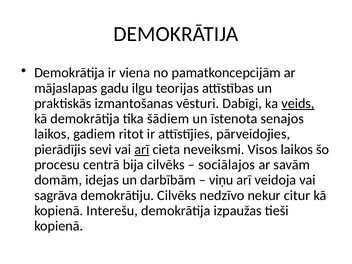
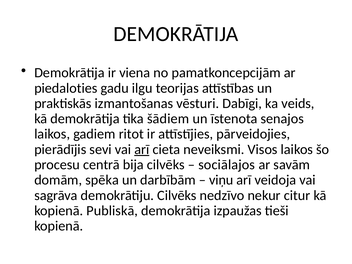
mājaslapas: mājaslapas -> piedaloties
veids underline: present -> none
idejas: idejas -> spēka
Interešu: Interešu -> Publiskā
